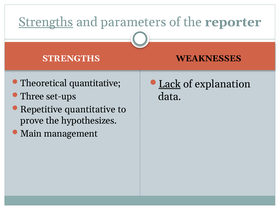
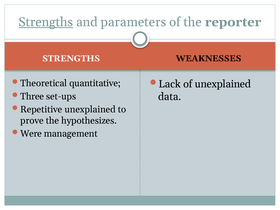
Lack underline: present -> none
of explanation: explanation -> unexplained
Repetitive quantitative: quantitative -> unexplained
Main: Main -> Were
